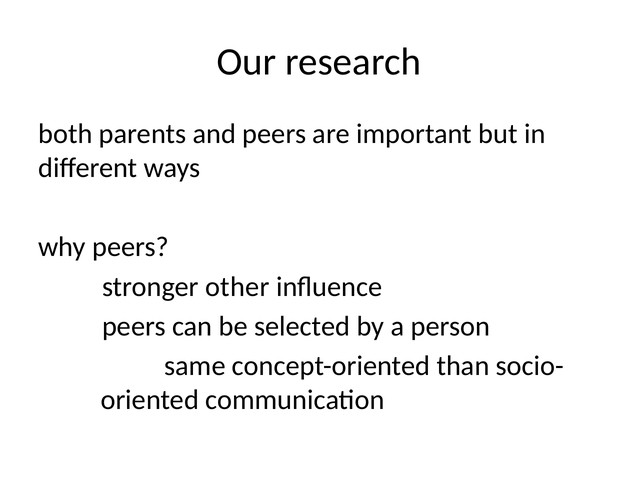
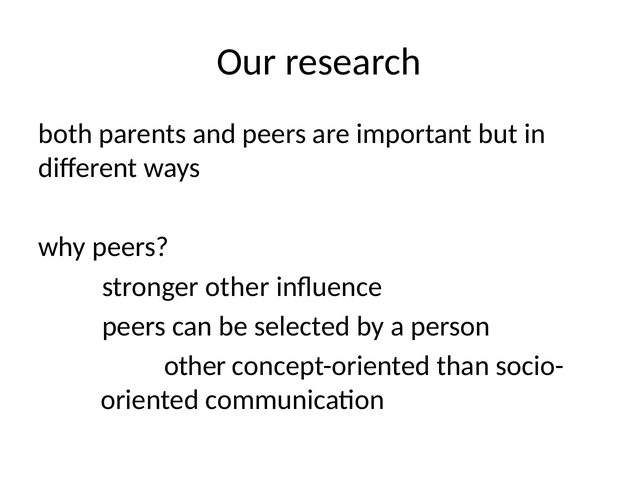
same at (195, 366): same -> other
